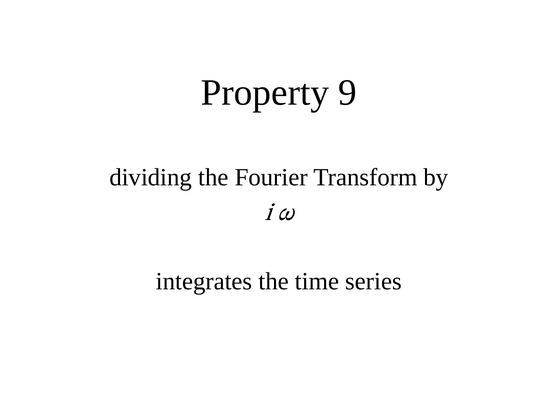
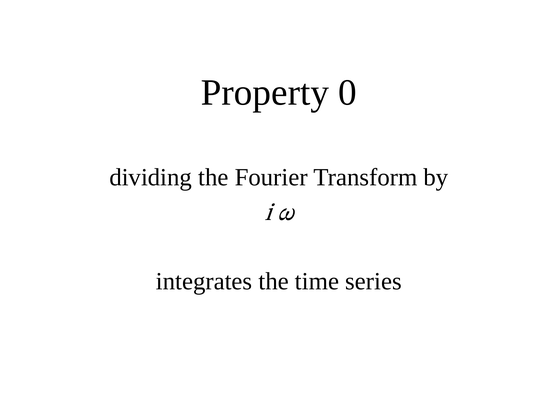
9: 9 -> 0
